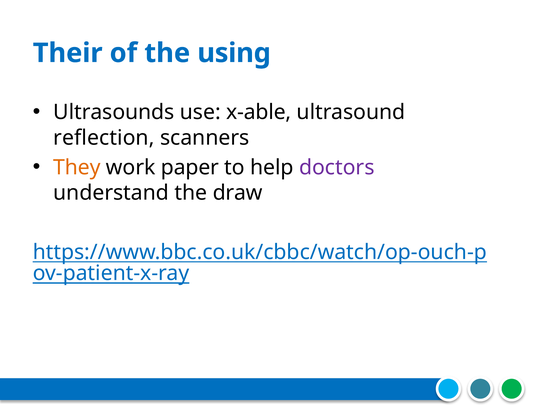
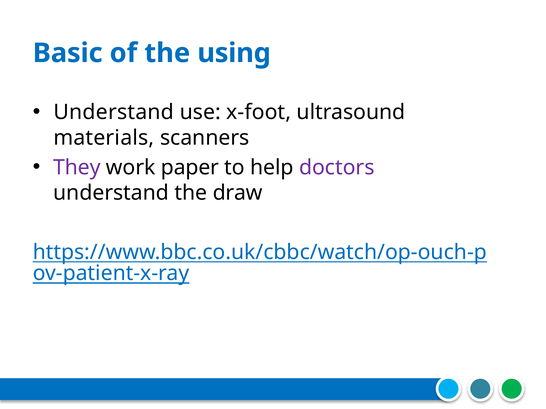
Their: Their -> Basic
Ultrasounds at (114, 112): Ultrasounds -> Understand
x-able: x-able -> x-foot
reflection: reflection -> materials
They colour: orange -> purple
